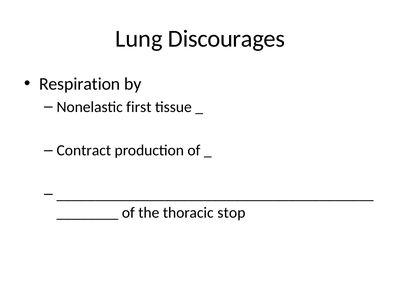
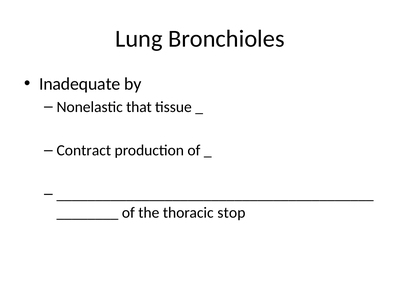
Discourages: Discourages -> Bronchioles
Respiration: Respiration -> Inadequate
first: first -> that
